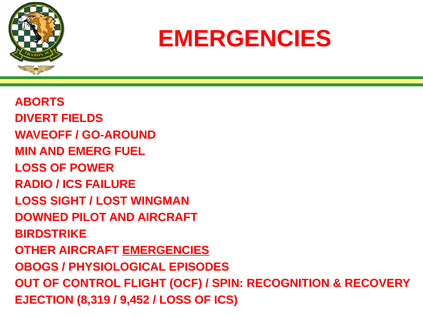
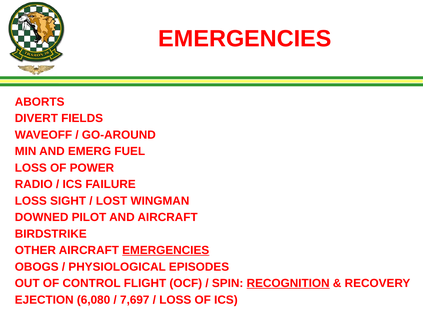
RECOGNITION underline: none -> present
8,319: 8,319 -> 6,080
9,452: 9,452 -> 7,697
